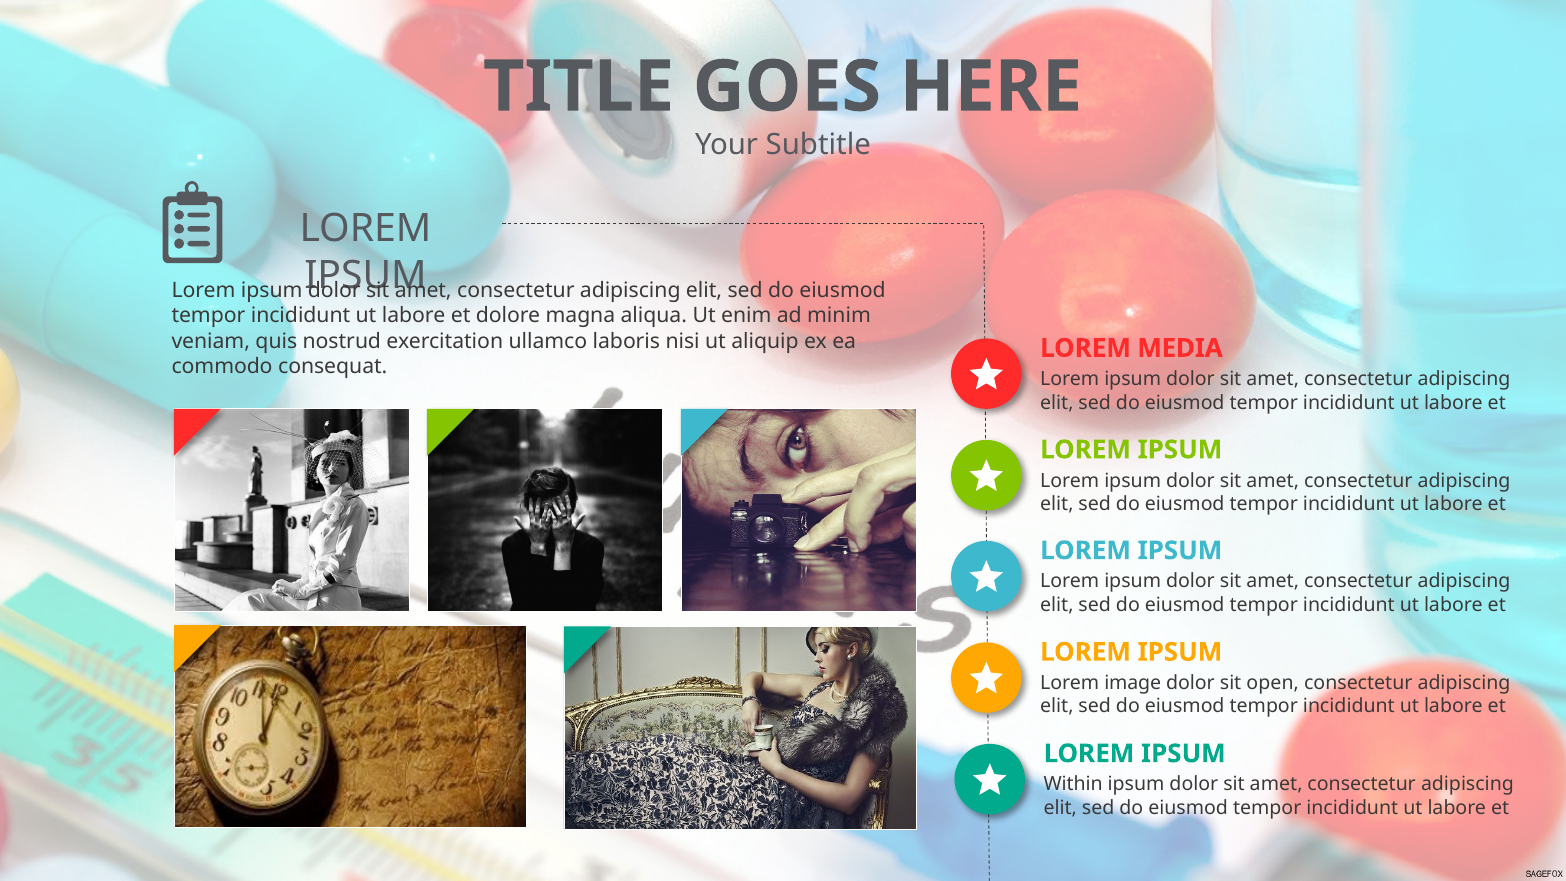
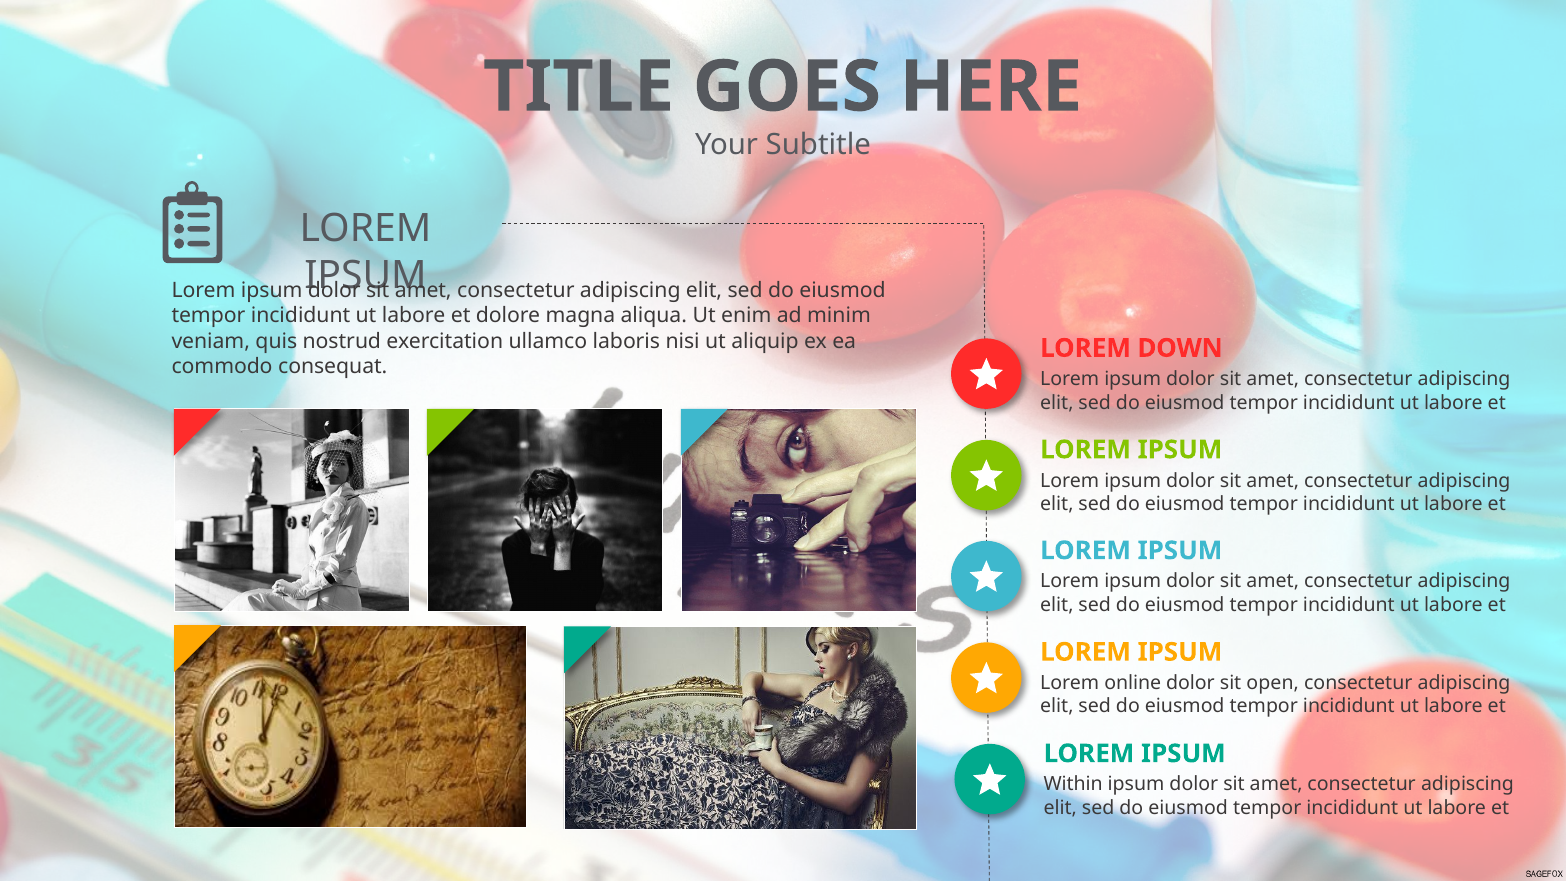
MEDIA: MEDIA -> DOWN
image: image -> online
